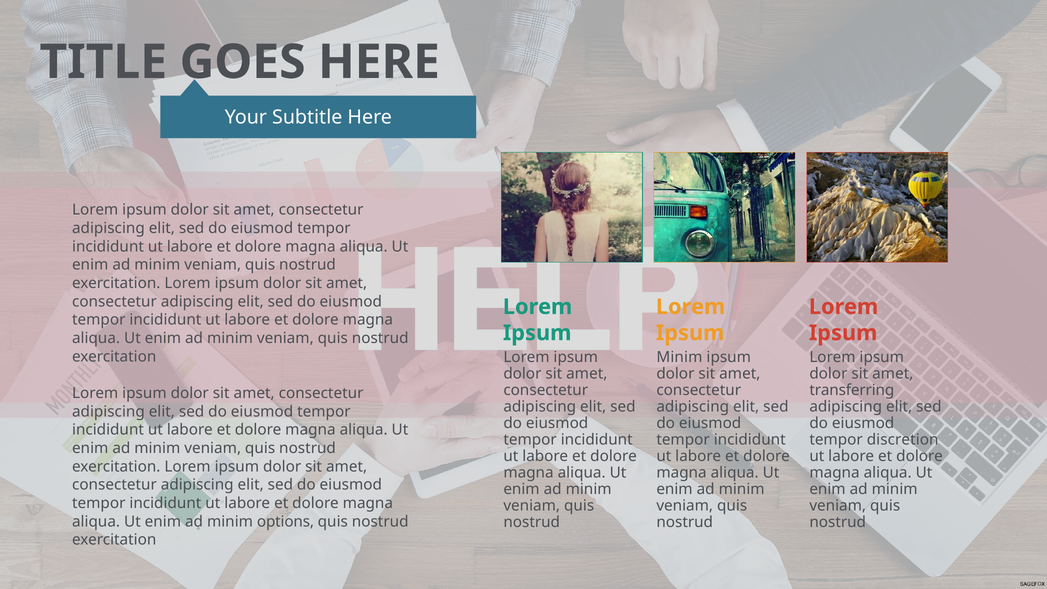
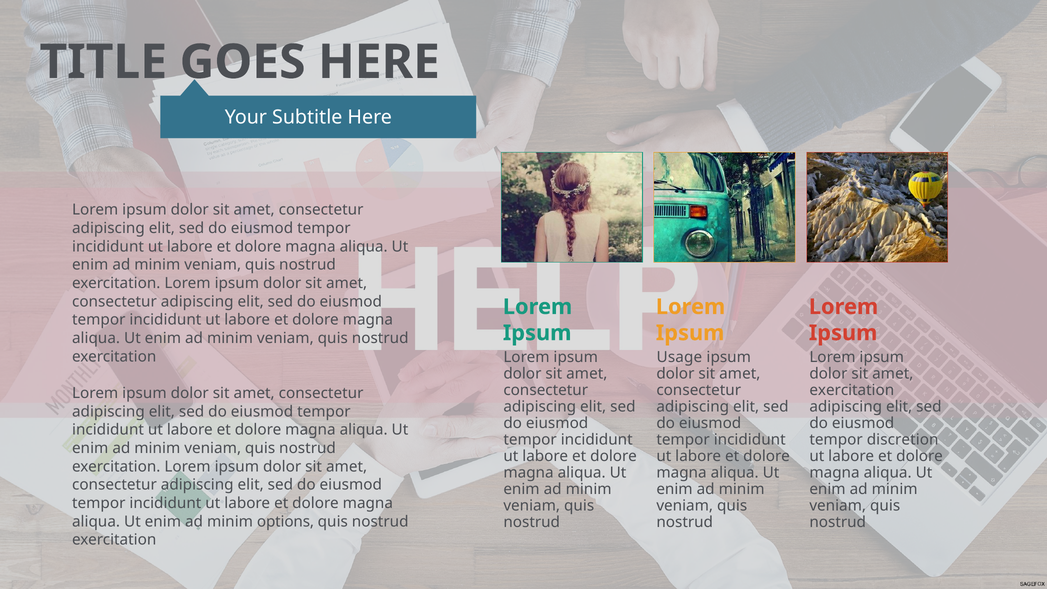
Minim at (679, 357): Minim -> Usage
transferring at (852, 390): transferring -> exercitation
